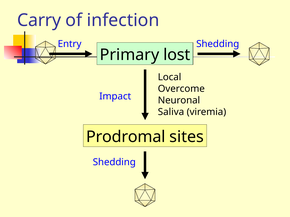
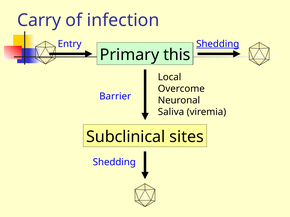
Shedding at (218, 44) underline: none -> present
lost: lost -> this
Impact: Impact -> Barrier
Prodromal: Prodromal -> Subclinical
